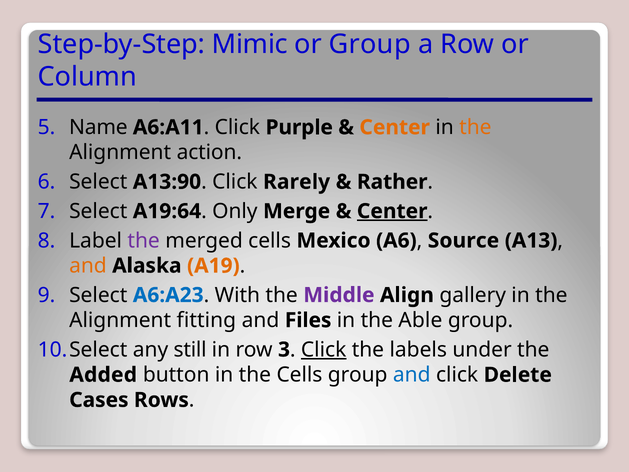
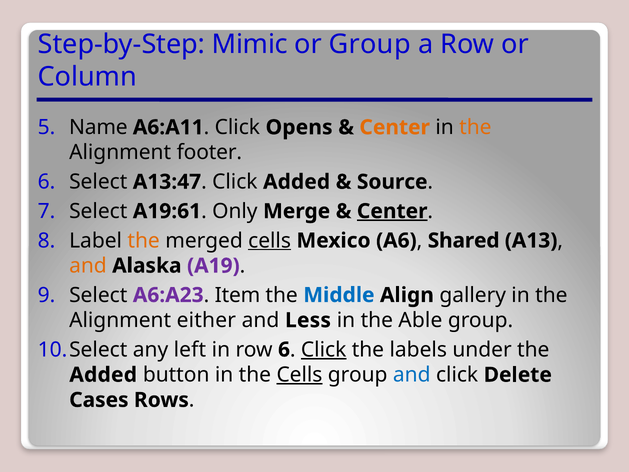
Purple: Purple -> Opens
action: action -> footer
A13:90: A13:90 -> A13:47
Click Rarely: Rarely -> Added
Rather: Rather -> Source
A19:64: A19:64 -> A19:61
the at (144, 240) colour: purple -> orange
cells at (270, 240) underline: none -> present
Source: Source -> Shared
A19 colour: orange -> purple
A6:A23 colour: blue -> purple
With: With -> Item
Middle colour: purple -> blue
fitting: fitting -> either
Files: Files -> Less
still: still -> left
row 3: 3 -> 6
Cells at (299, 375) underline: none -> present
